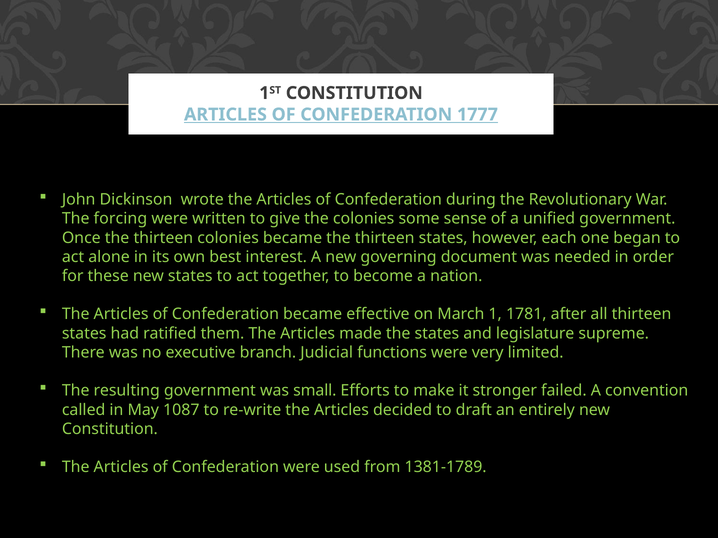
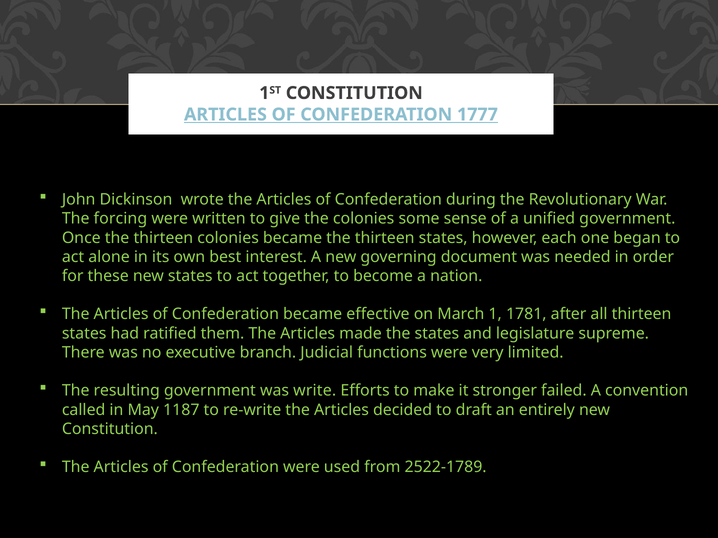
small: small -> write
1087: 1087 -> 1187
1381-1789: 1381-1789 -> 2522-1789
